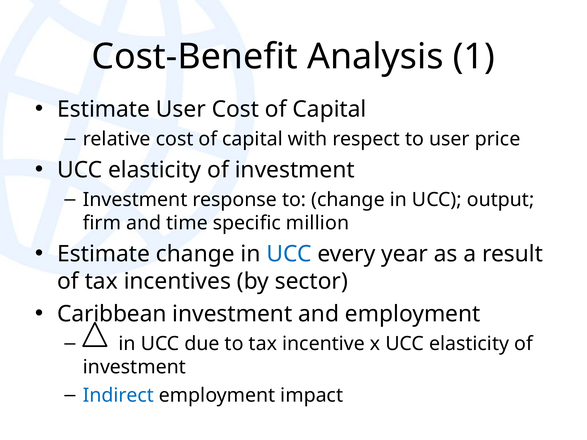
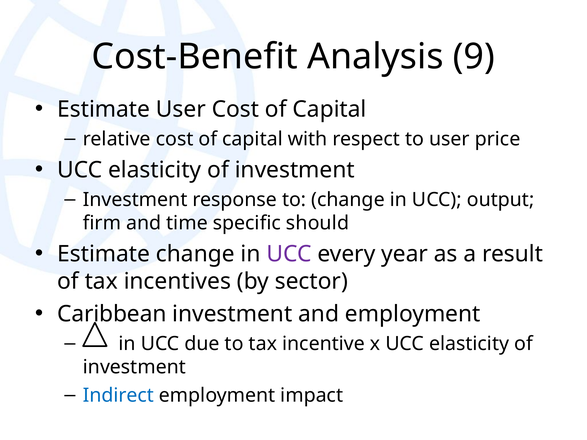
1: 1 -> 9
million: million -> should
UCC at (289, 254) colour: blue -> purple
